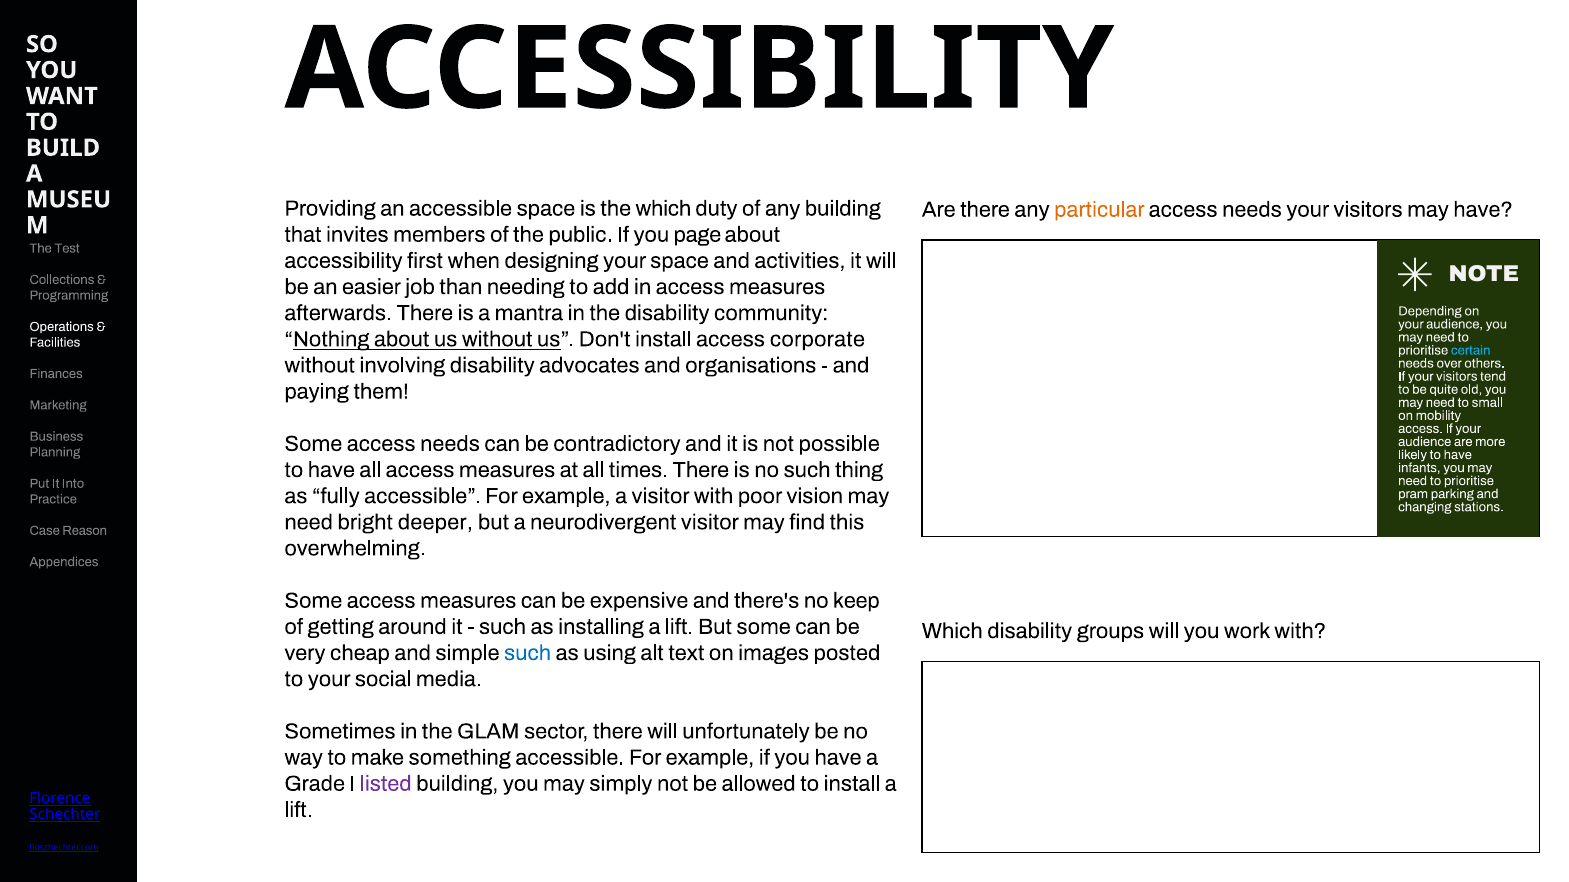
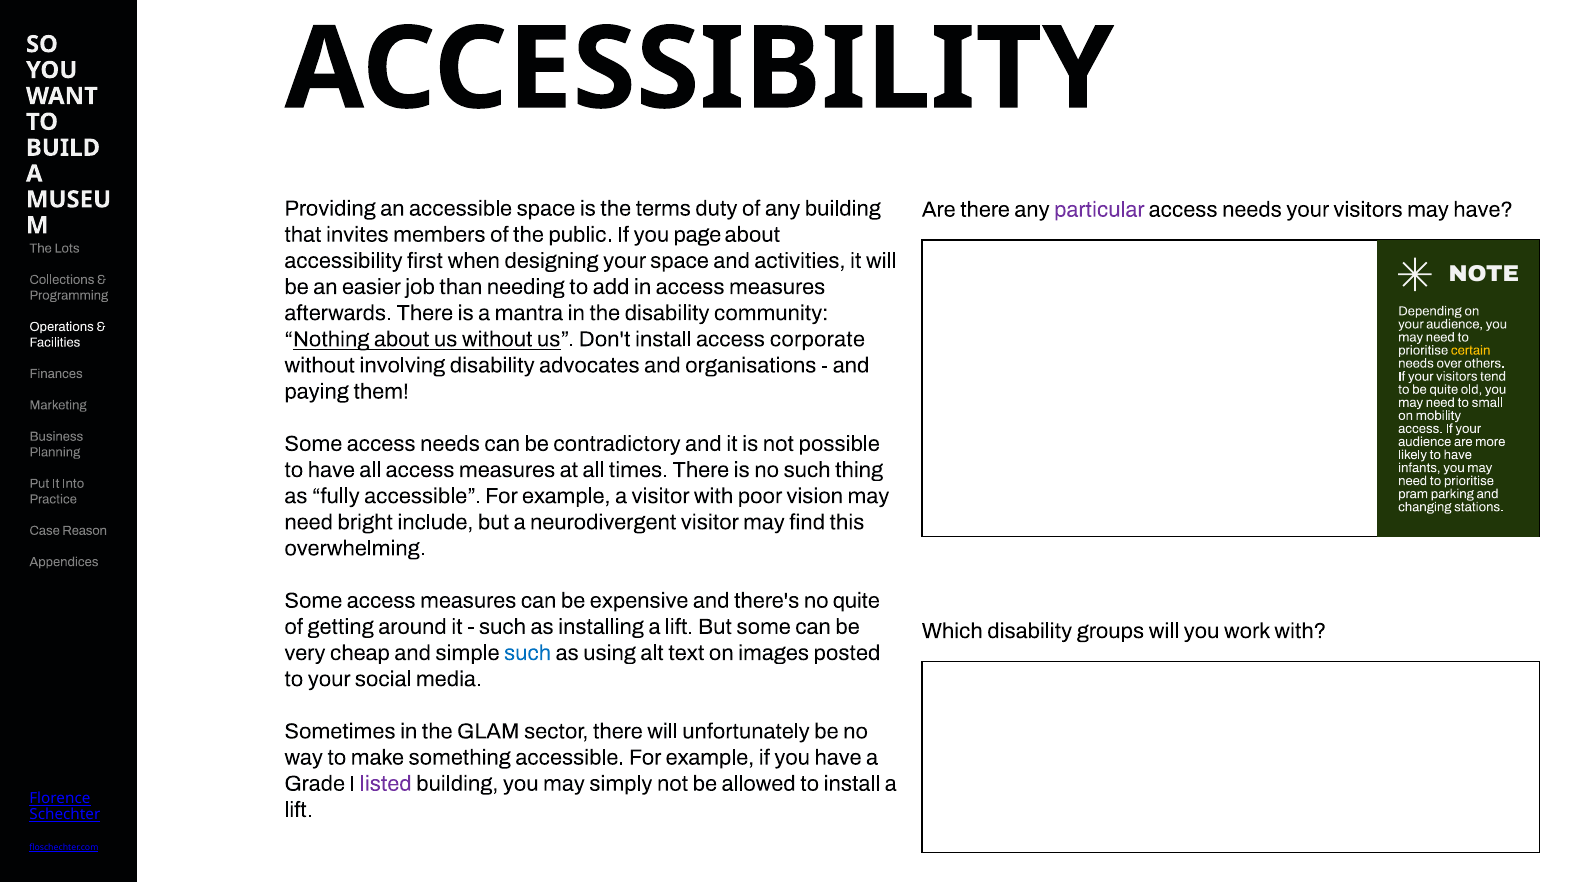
the which: which -> terms
particular colour: orange -> purple
Test: Test -> Lots
certain colour: light blue -> yellow
deeper: deeper -> include
no keep: keep -> quite
